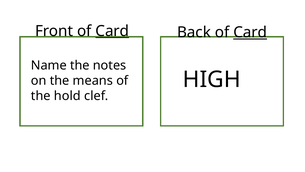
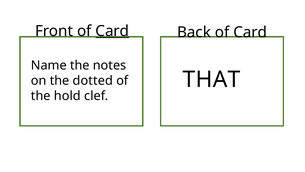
Card at (250, 32) underline: present -> none
HIGH: HIGH -> THAT
means: means -> dotted
